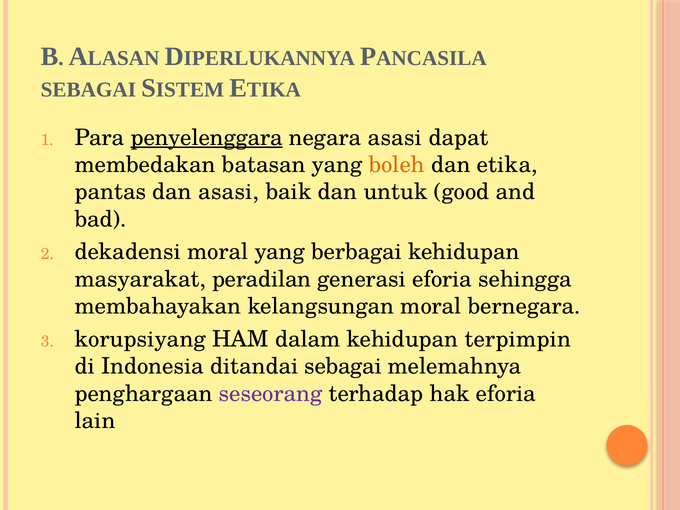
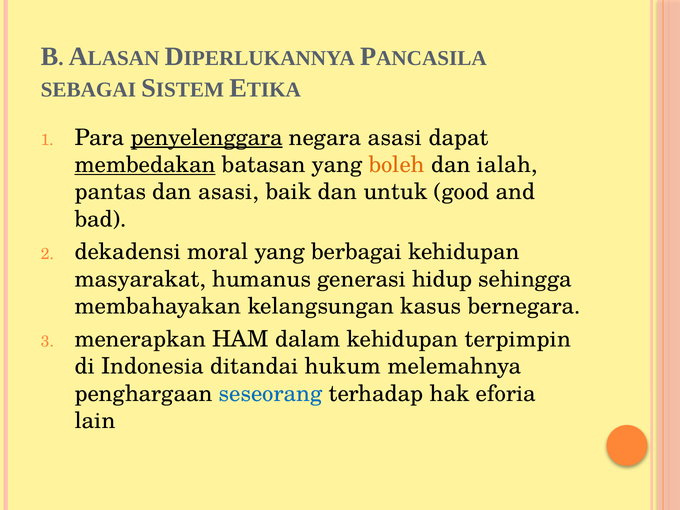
membedakan underline: none -> present
etika: etika -> ialah
peradilan: peradilan -> humanus
generasi eforia: eforia -> hidup
kelangsungan moral: moral -> kasus
korupsiyang: korupsiyang -> menerapkan
ditandai sebagai: sebagai -> hukum
seseorang colour: purple -> blue
